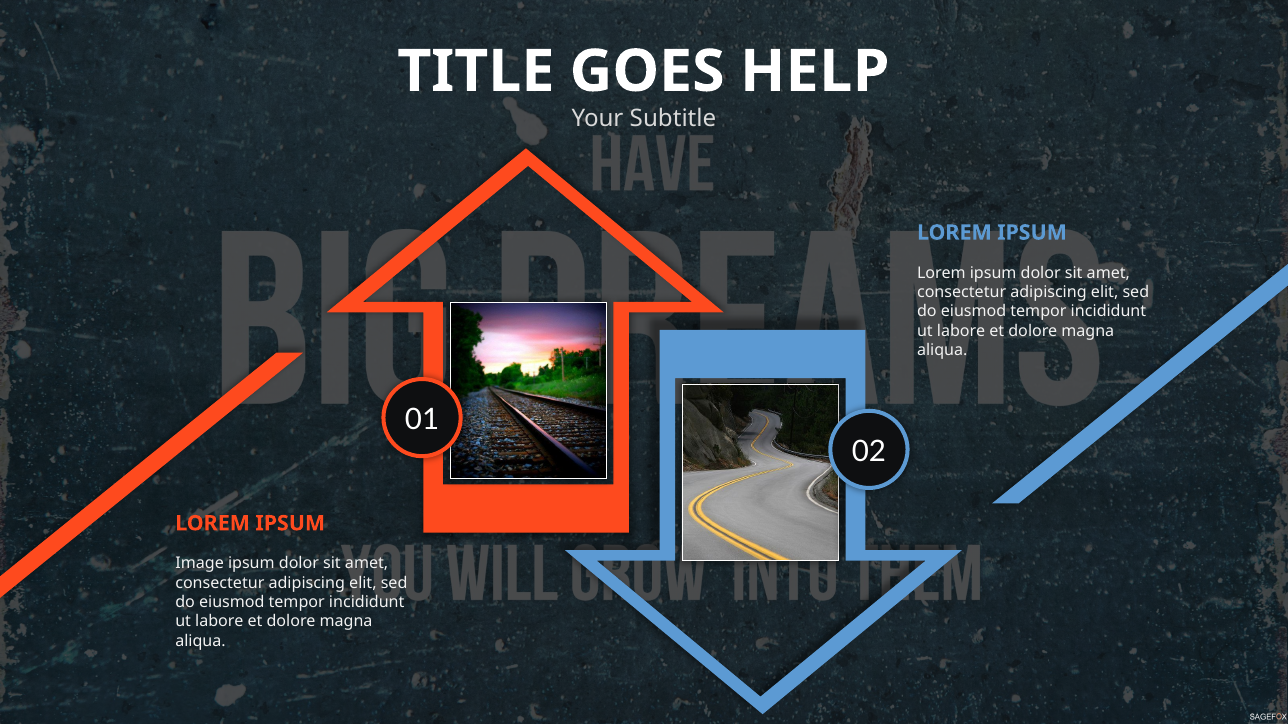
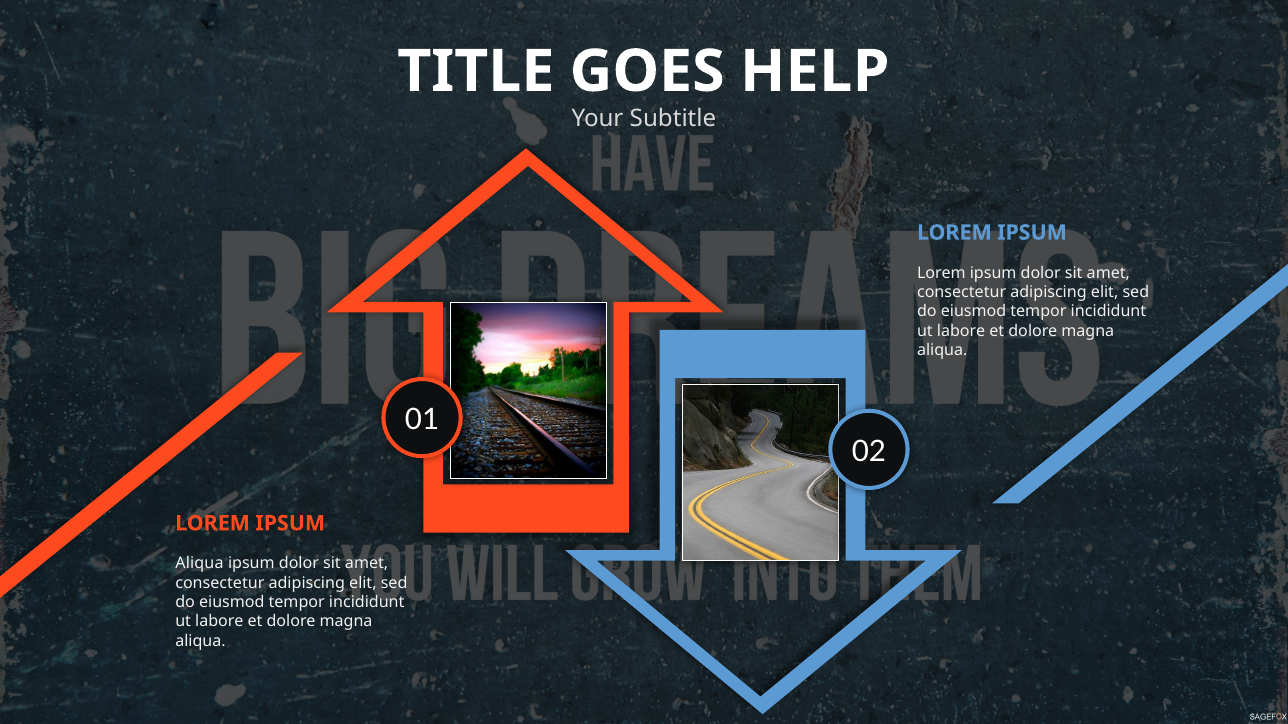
Image at (200, 564): Image -> Aliqua
